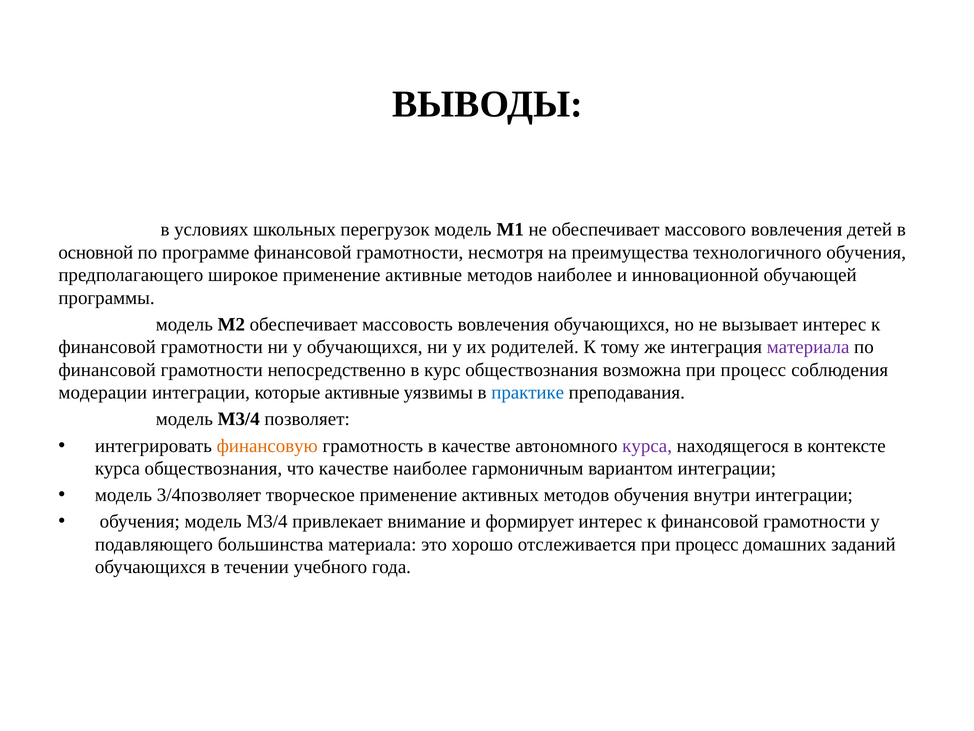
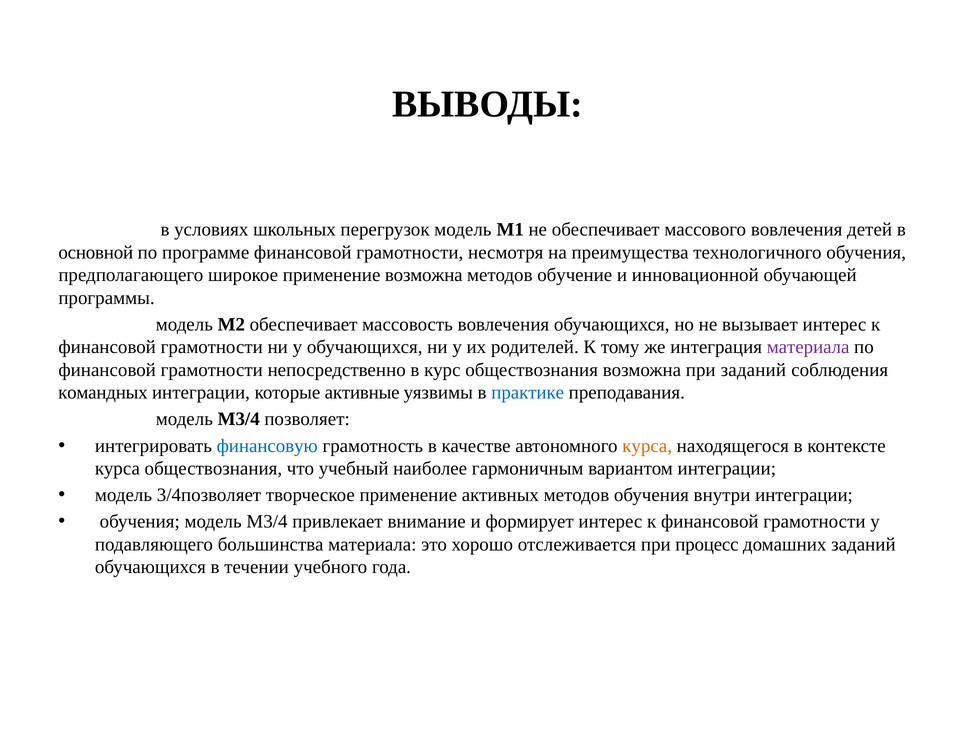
применение активные: активные -> возможна
методов наиболее: наиболее -> обучение
возможна при процесс: процесс -> заданий
модерации: модерации -> командных
финансовую colour: orange -> blue
курса at (647, 445) colour: purple -> orange
что качестве: качестве -> учебный
